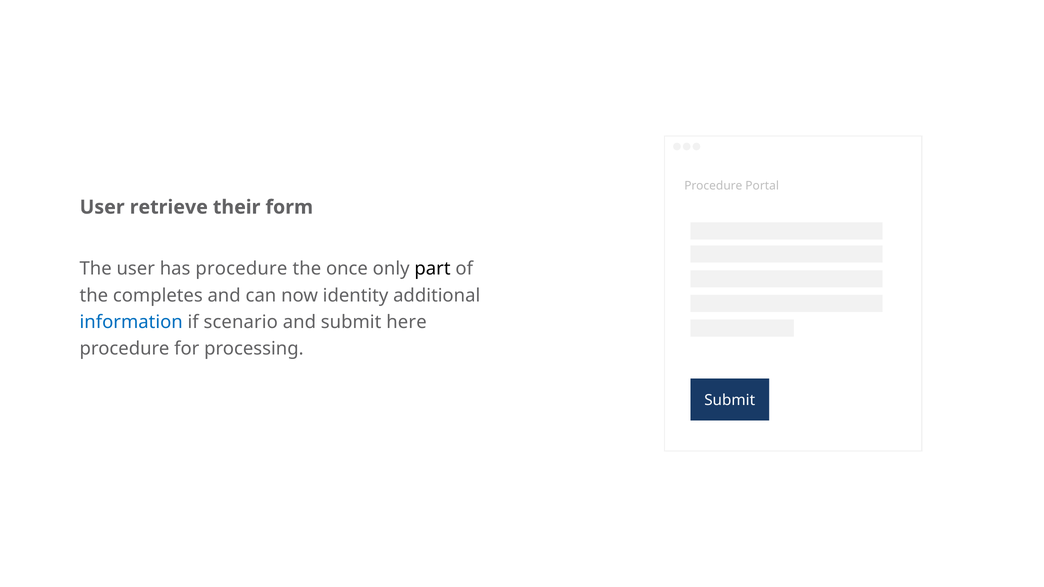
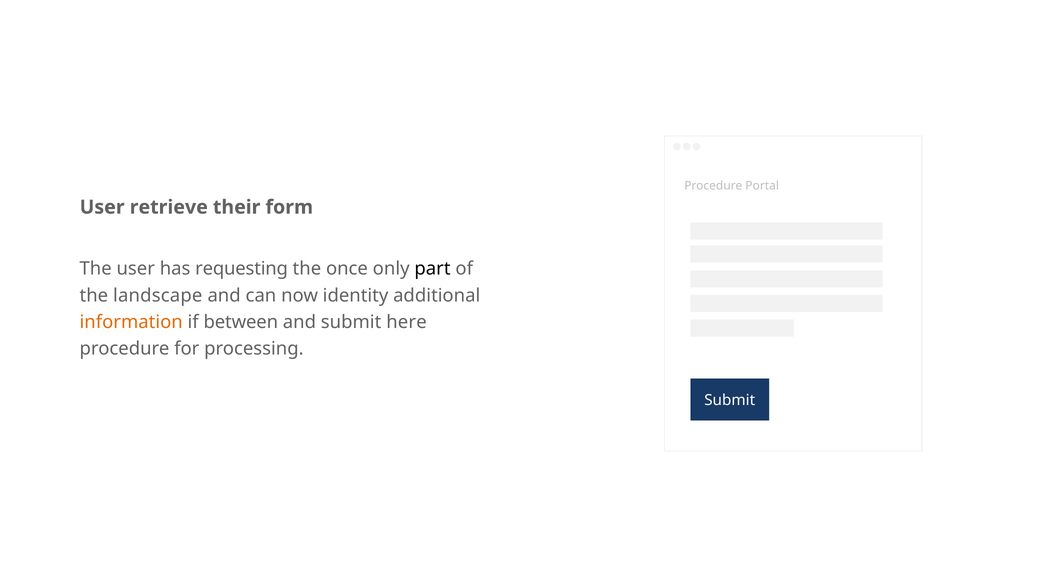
has procedure: procedure -> requesting
completes: completes -> landscape
information colour: blue -> orange
scenario: scenario -> between
